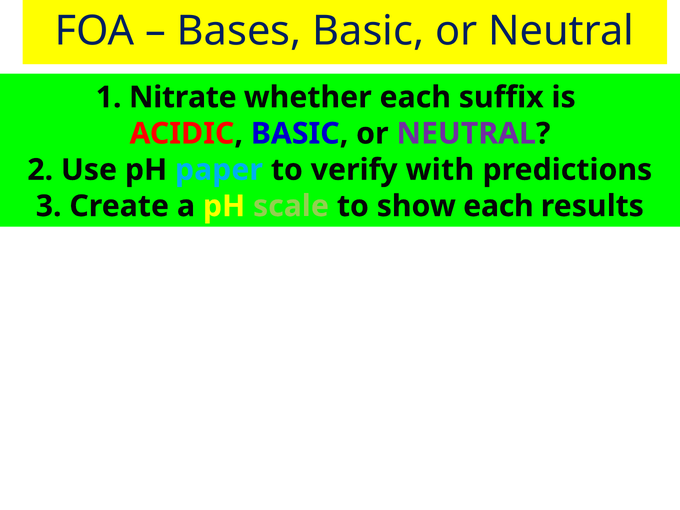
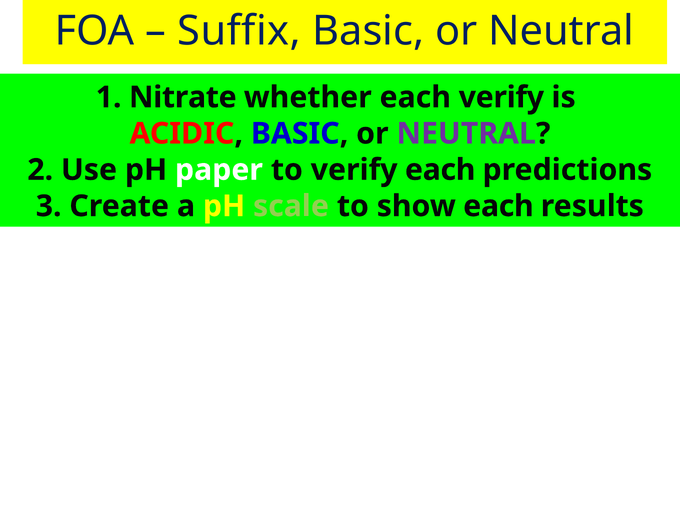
Bases: Bases -> Suffix
each suffix: suffix -> verify
paper colour: light blue -> white
verify with: with -> each
